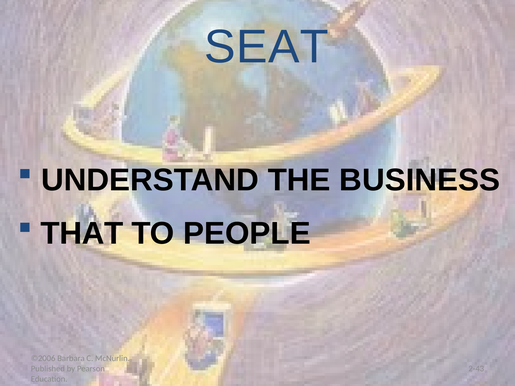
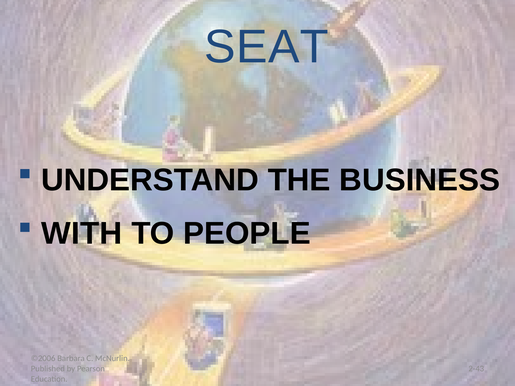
THAT: THAT -> WITH
